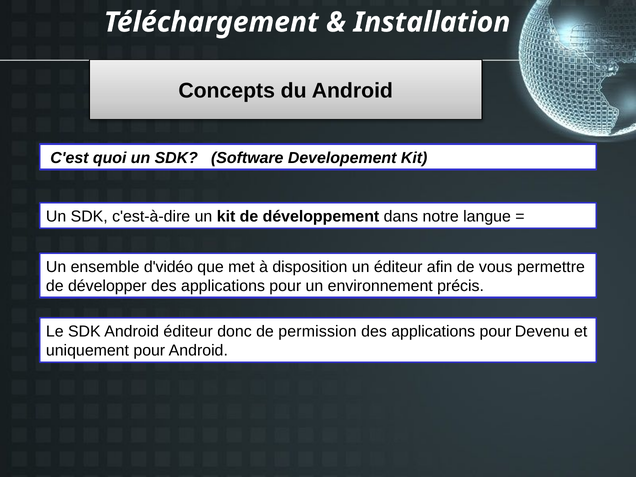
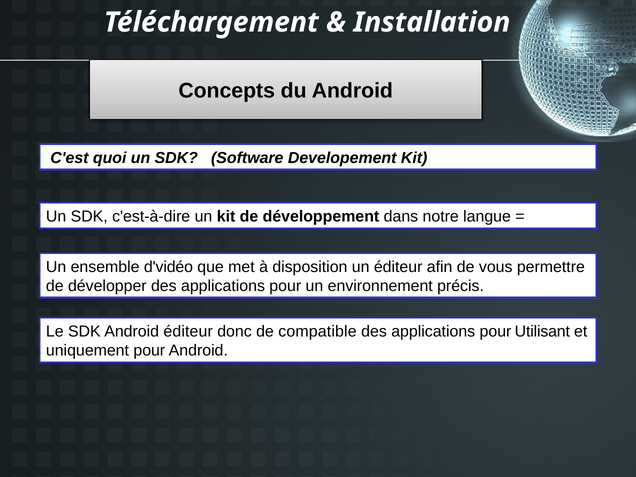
permission: permission -> compatible
Devenu: Devenu -> Utilisant
